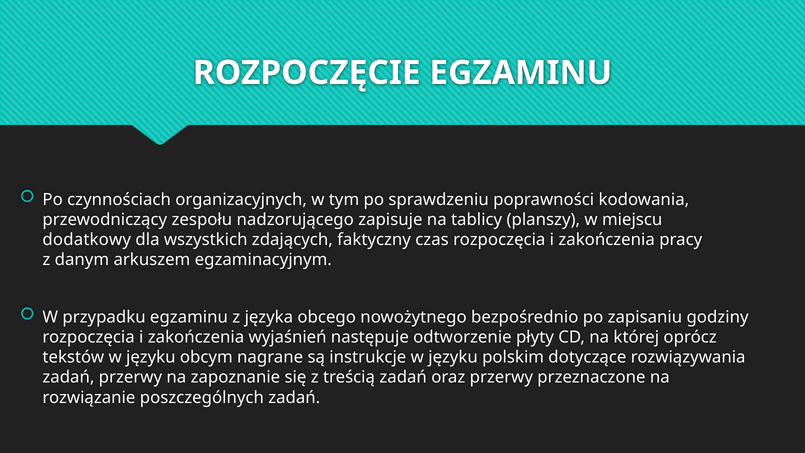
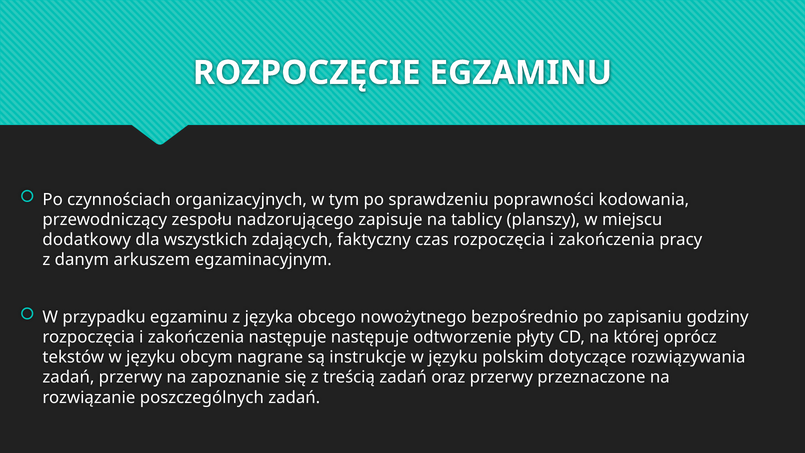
zakończenia wyjaśnień: wyjaśnień -> następuje
